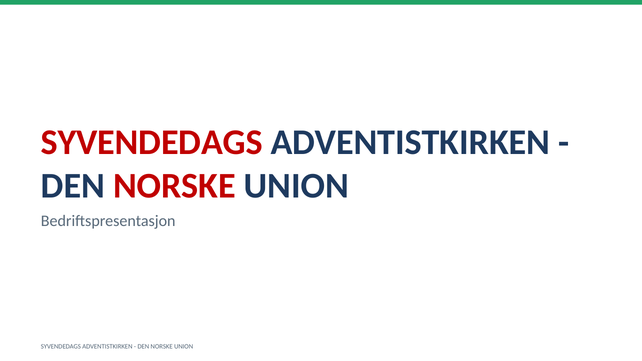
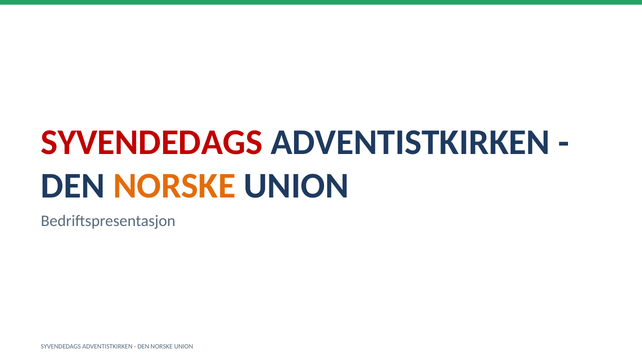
NORSKE at (174, 186) colour: red -> orange
